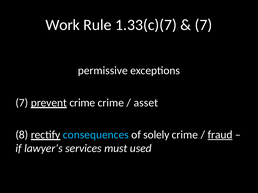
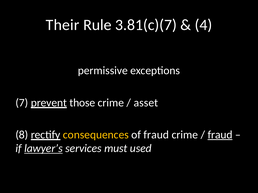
Work: Work -> Their
1.33(c)(7: 1.33(c)(7 -> 3.81(c)(7
7 at (203, 25): 7 -> 4
crime at (82, 103): crime -> those
consequences colour: light blue -> yellow
of solely: solely -> fraud
lawyer’s underline: none -> present
